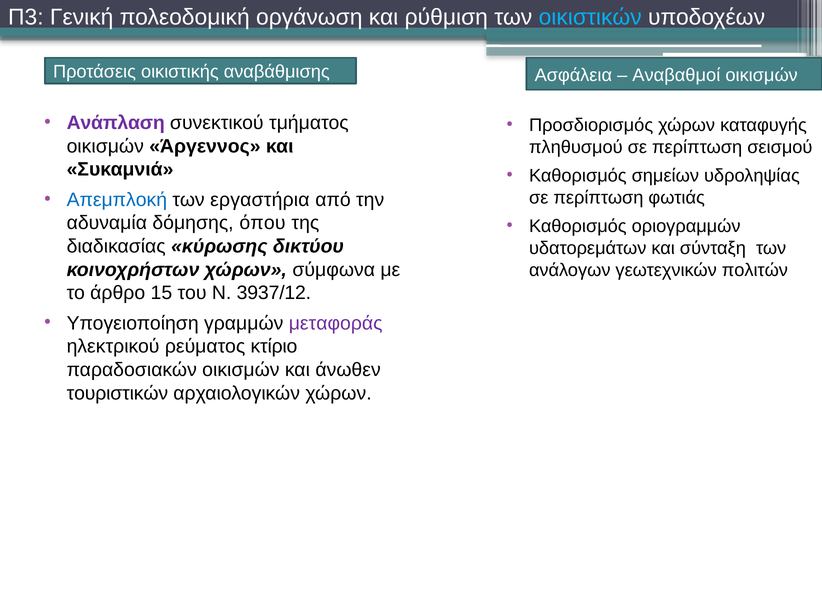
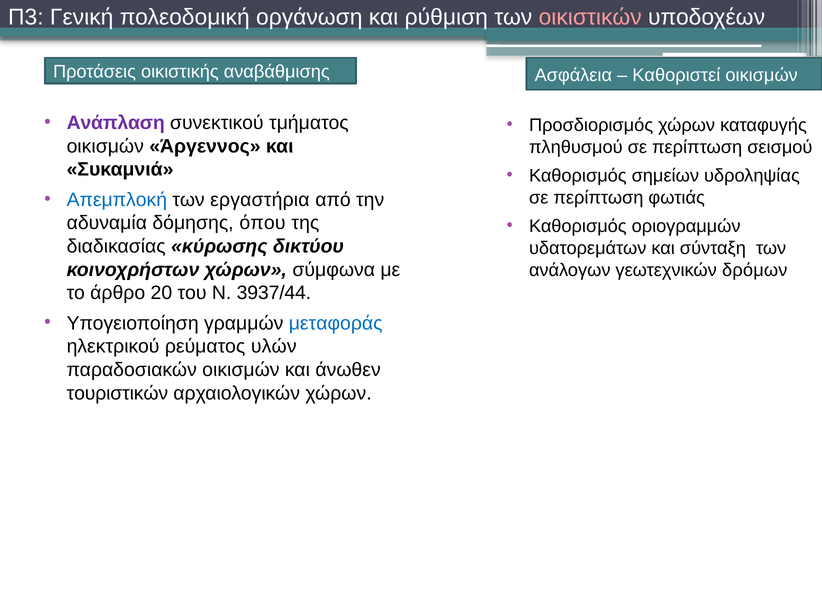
οικιστικών colour: light blue -> pink
Αναβαθμοί: Αναβαθμοί -> Καθοριστεί
πολιτών: πολιτών -> δρόμων
15: 15 -> 20
3937/12: 3937/12 -> 3937/44
μεταφοράς colour: purple -> blue
κτίριο: κτίριο -> υλών
